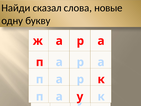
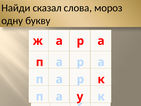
новые: новые -> мороз
